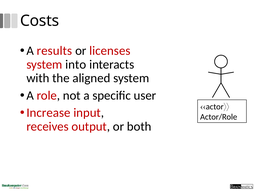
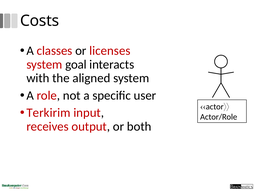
results: results -> classes
into: into -> goal
Increase: Increase -> Terkirim
